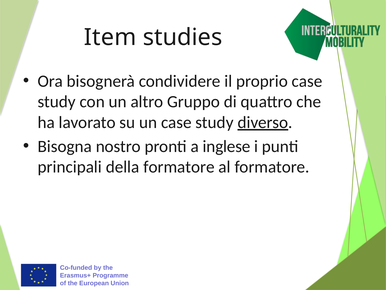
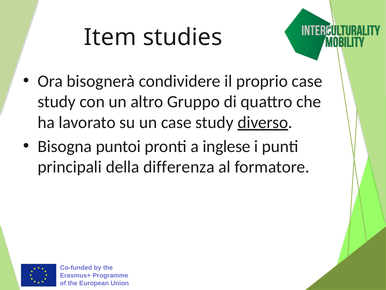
nostro: nostro -> puntoi
della formatore: formatore -> differenza
